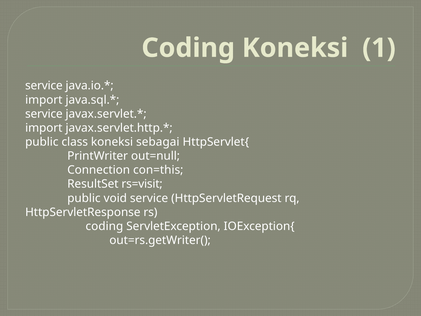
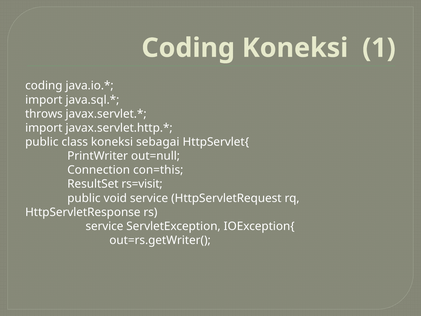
service at (44, 86): service -> coding
service at (44, 114): service -> throws
coding at (104, 226): coding -> service
